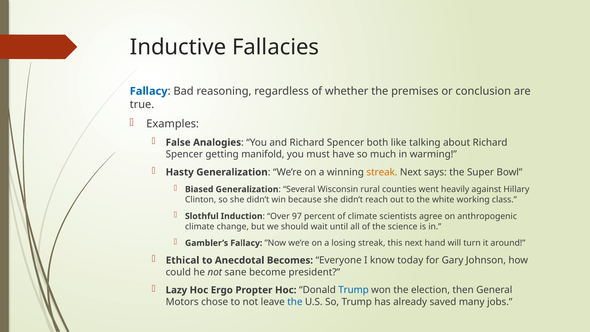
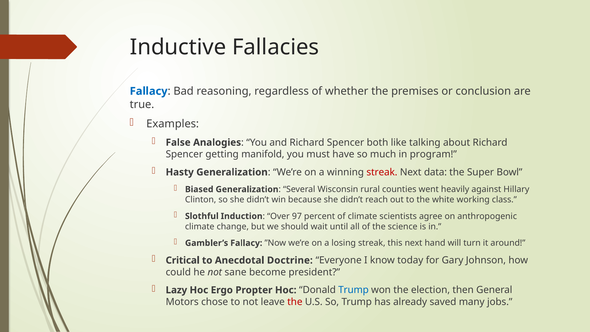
warming: warming -> program
streak at (382, 172) colour: orange -> red
says: says -> data
Ethical: Ethical -> Critical
Becomes: Becomes -> Doctrine
the at (295, 302) colour: blue -> red
